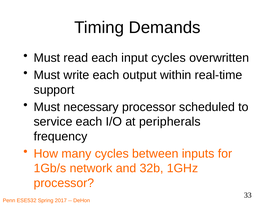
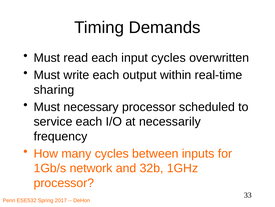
support: support -> sharing
peripherals: peripherals -> necessarily
